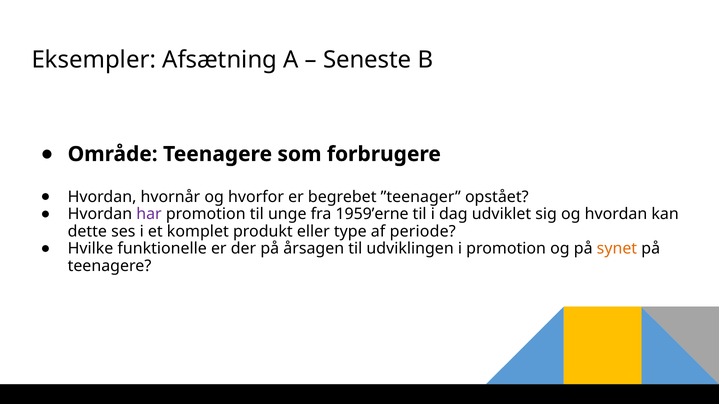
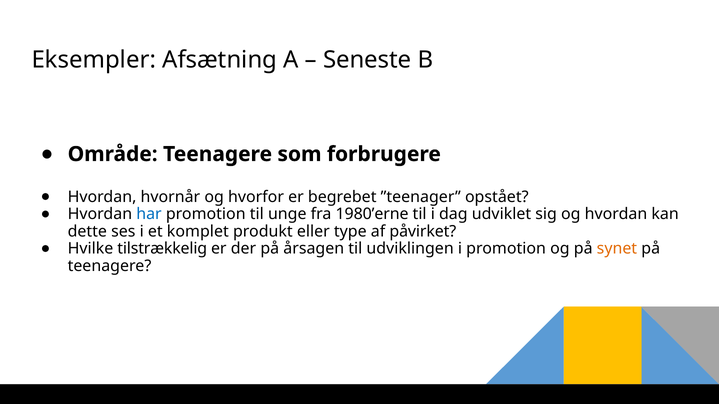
har colour: purple -> blue
1959’erne: 1959’erne -> 1980’erne
periode: periode -> påvirket
funktionelle: funktionelle -> tilstrækkelig
